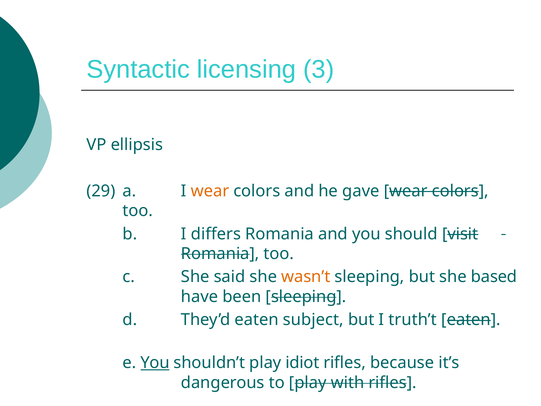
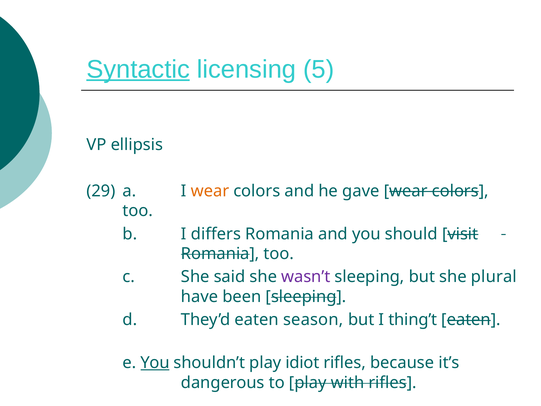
Syntactic underline: none -> present
3: 3 -> 5
wasn’t colour: orange -> purple
based: based -> plural
subject: subject -> season
truth’t: truth’t -> thing’t
